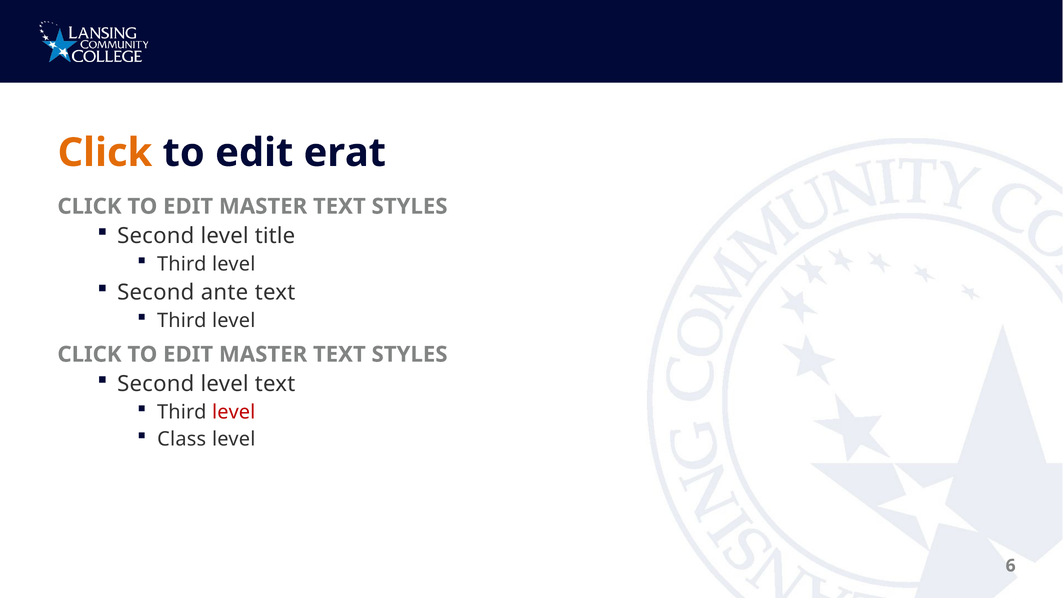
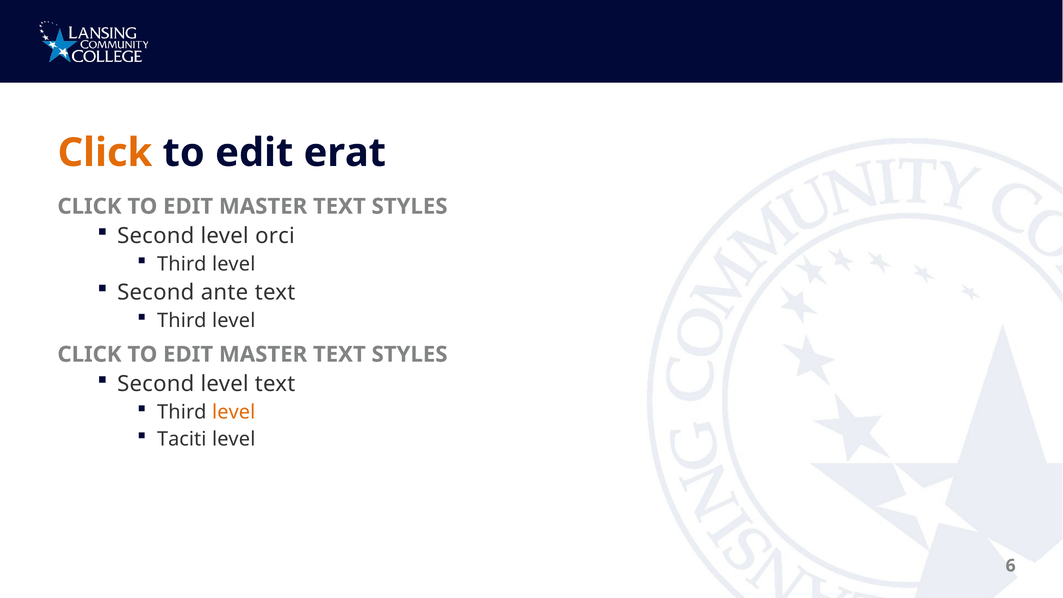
title: title -> orci
level at (234, 412) colour: red -> orange
Class: Class -> Taciti
